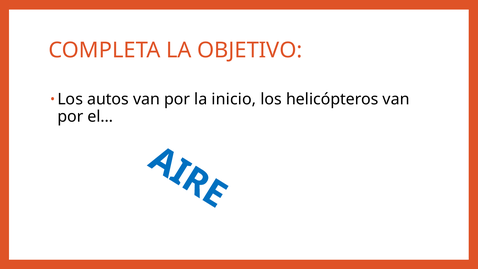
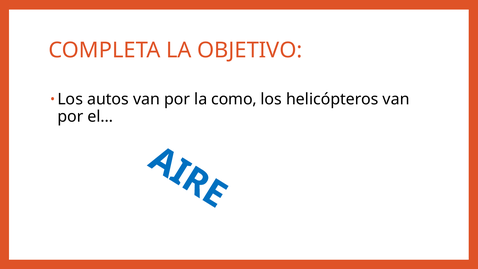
inicio: inicio -> como
